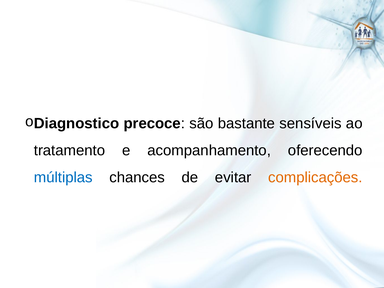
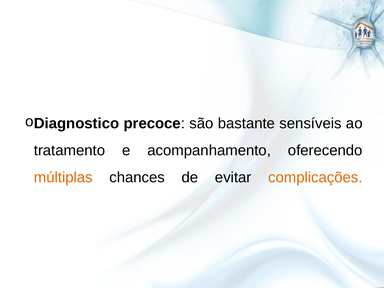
múltiplas colour: blue -> orange
